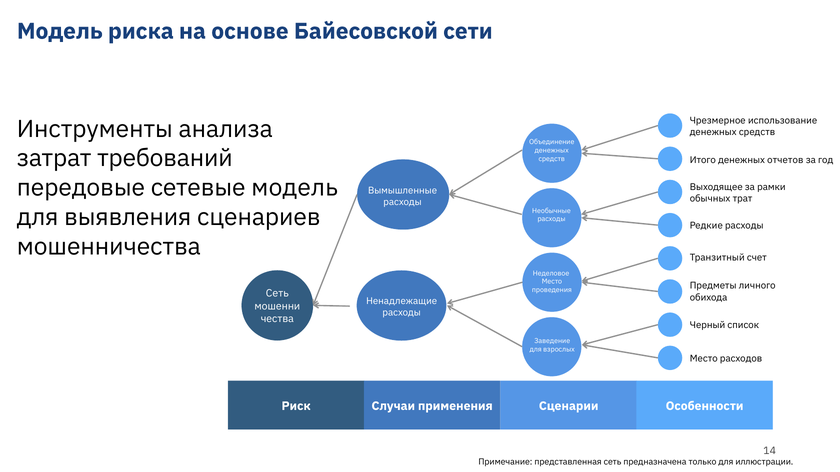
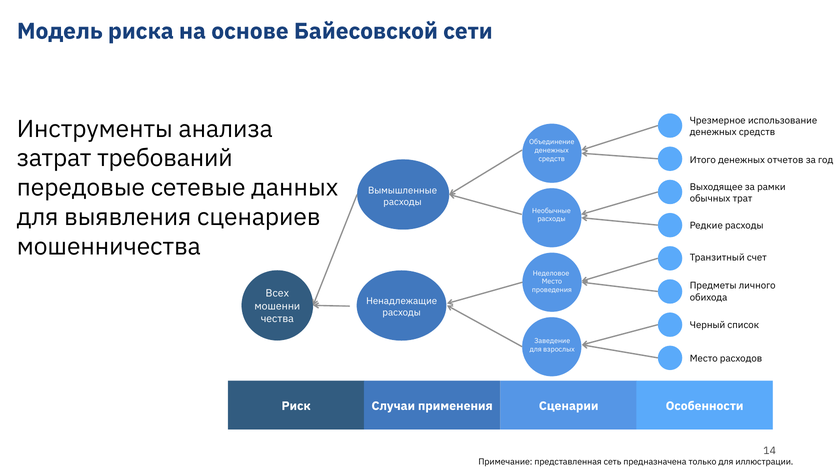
сетевые модель: модель -> данных
Сеть at (277, 294): Сеть -> Всех
